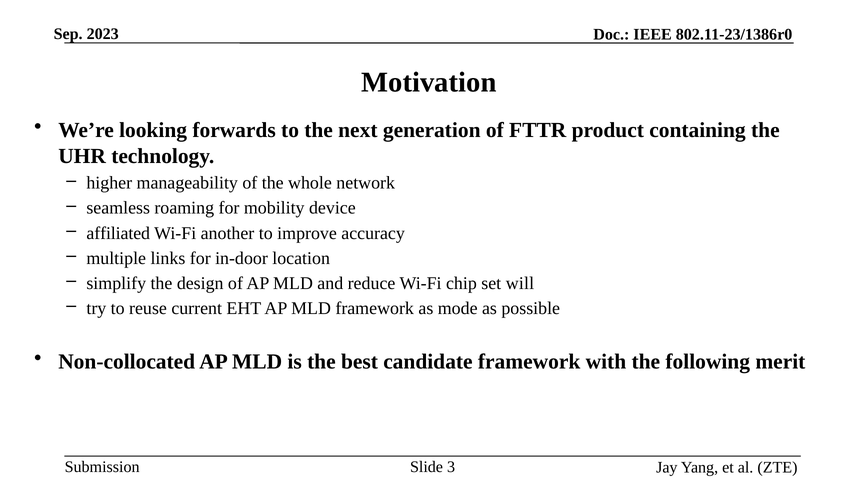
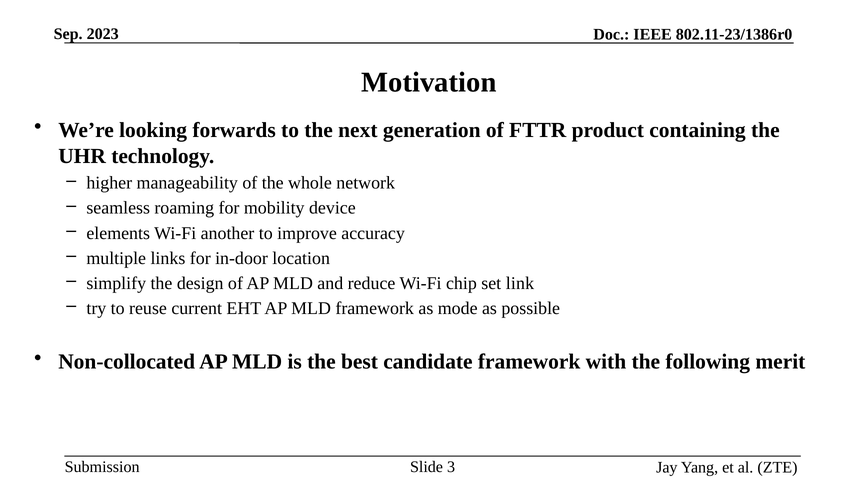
affiliated: affiliated -> elements
will: will -> link
